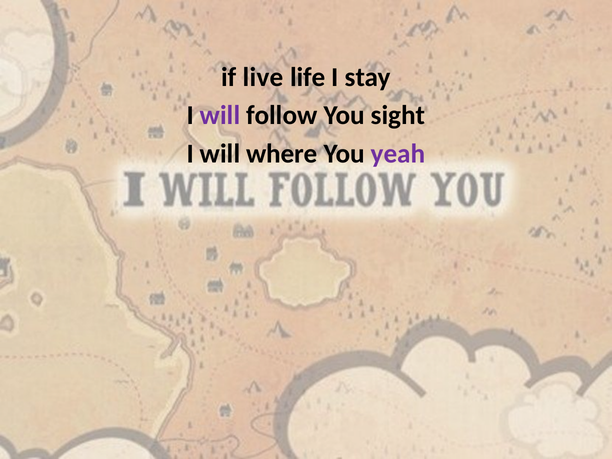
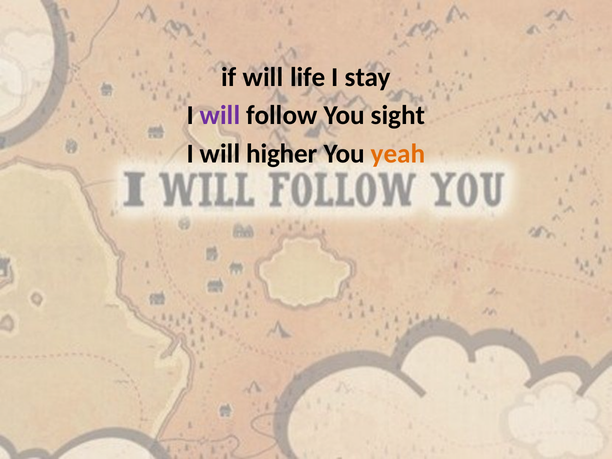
if live: live -> will
where: where -> higher
yeah colour: purple -> orange
